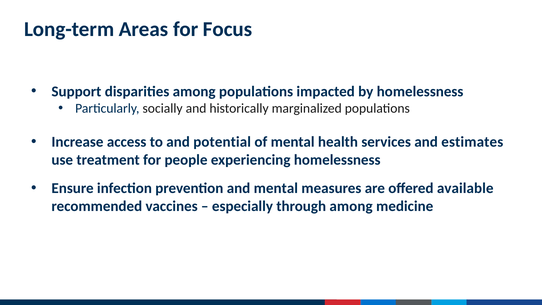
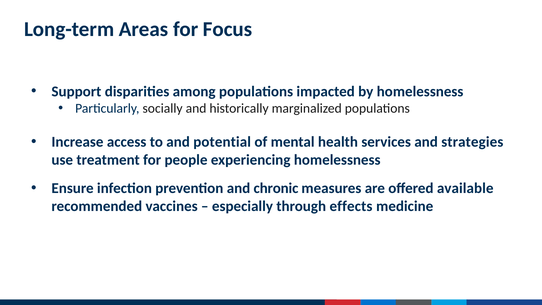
estimates: estimates -> strategies
and mental: mental -> chronic
through among: among -> effects
